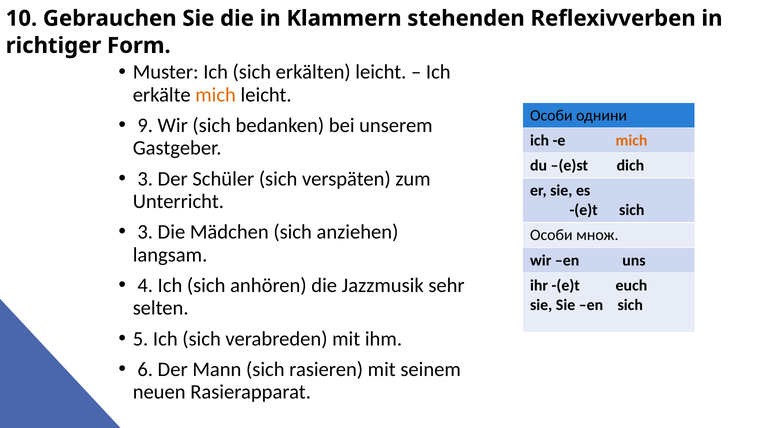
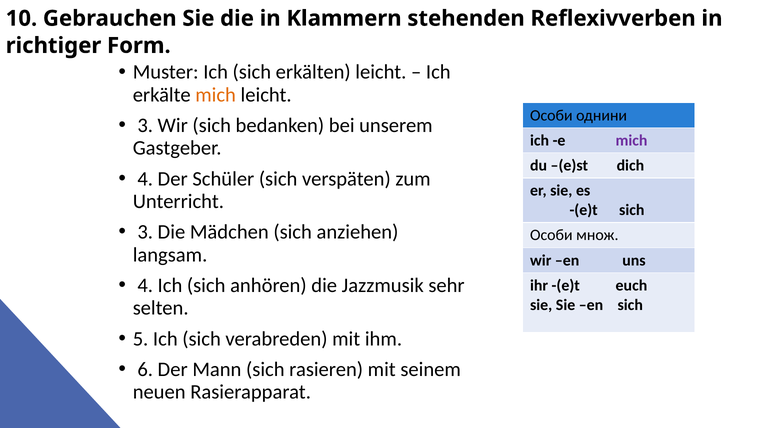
9 at (145, 125): 9 -> 3
mich at (632, 140) colour: orange -> purple
3 at (145, 179): 3 -> 4
